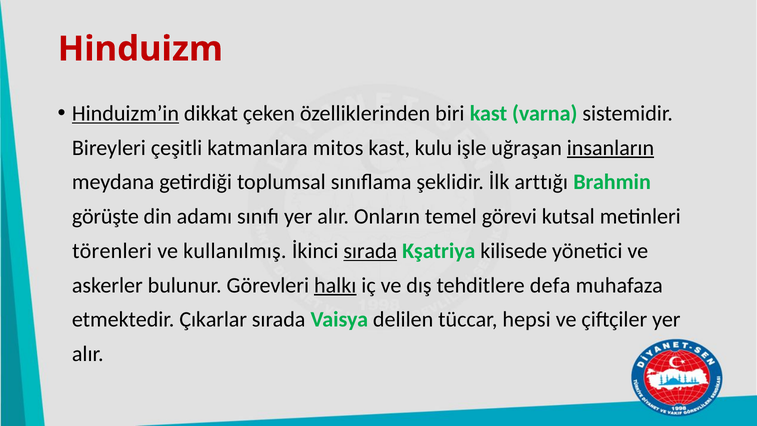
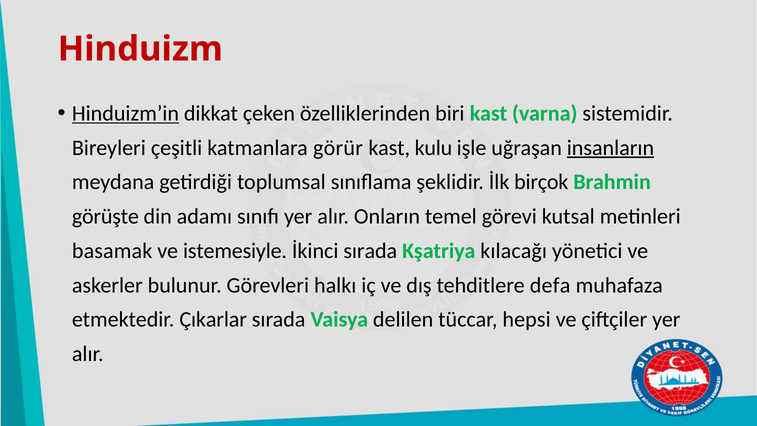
mitos: mitos -> görür
arttığı: arttığı -> birçok
törenleri: törenleri -> basamak
kullanılmış: kullanılmış -> istemesiyle
sırada at (370, 251) underline: present -> none
kilisede: kilisede -> kılacağı
halkı underline: present -> none
